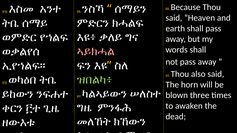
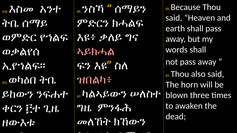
ዝበልካ፥ at (95, 80) colour: light green -> pink
